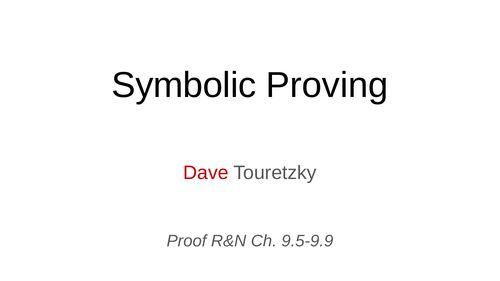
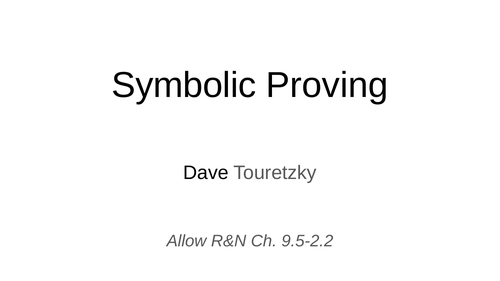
Dave colour: red -> black
Proof: Proof -> Allow
9.5-9.9: 9.5-9.9 -> 9.5-2.2
